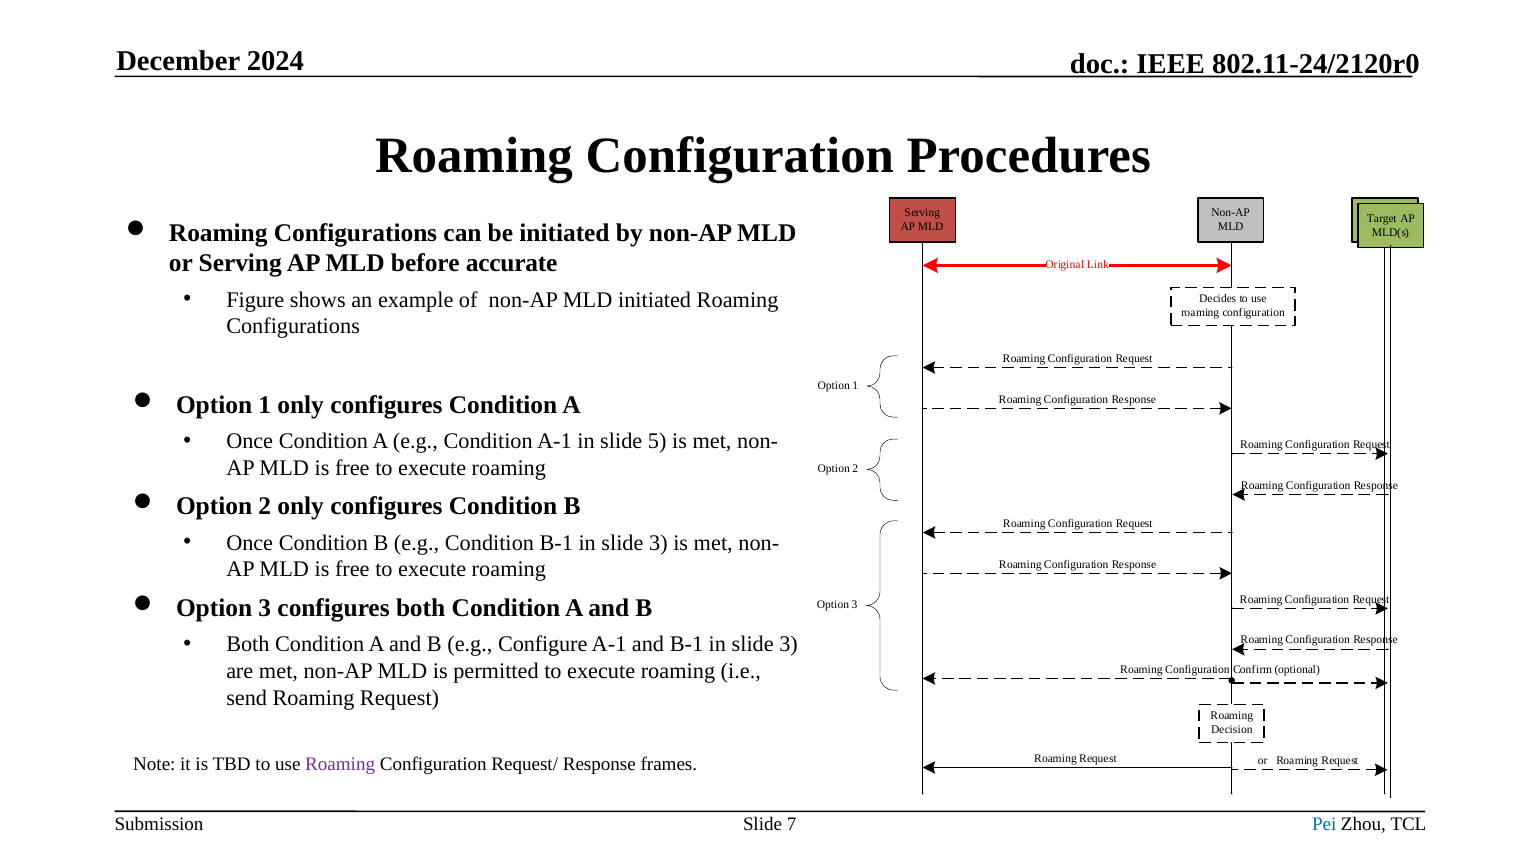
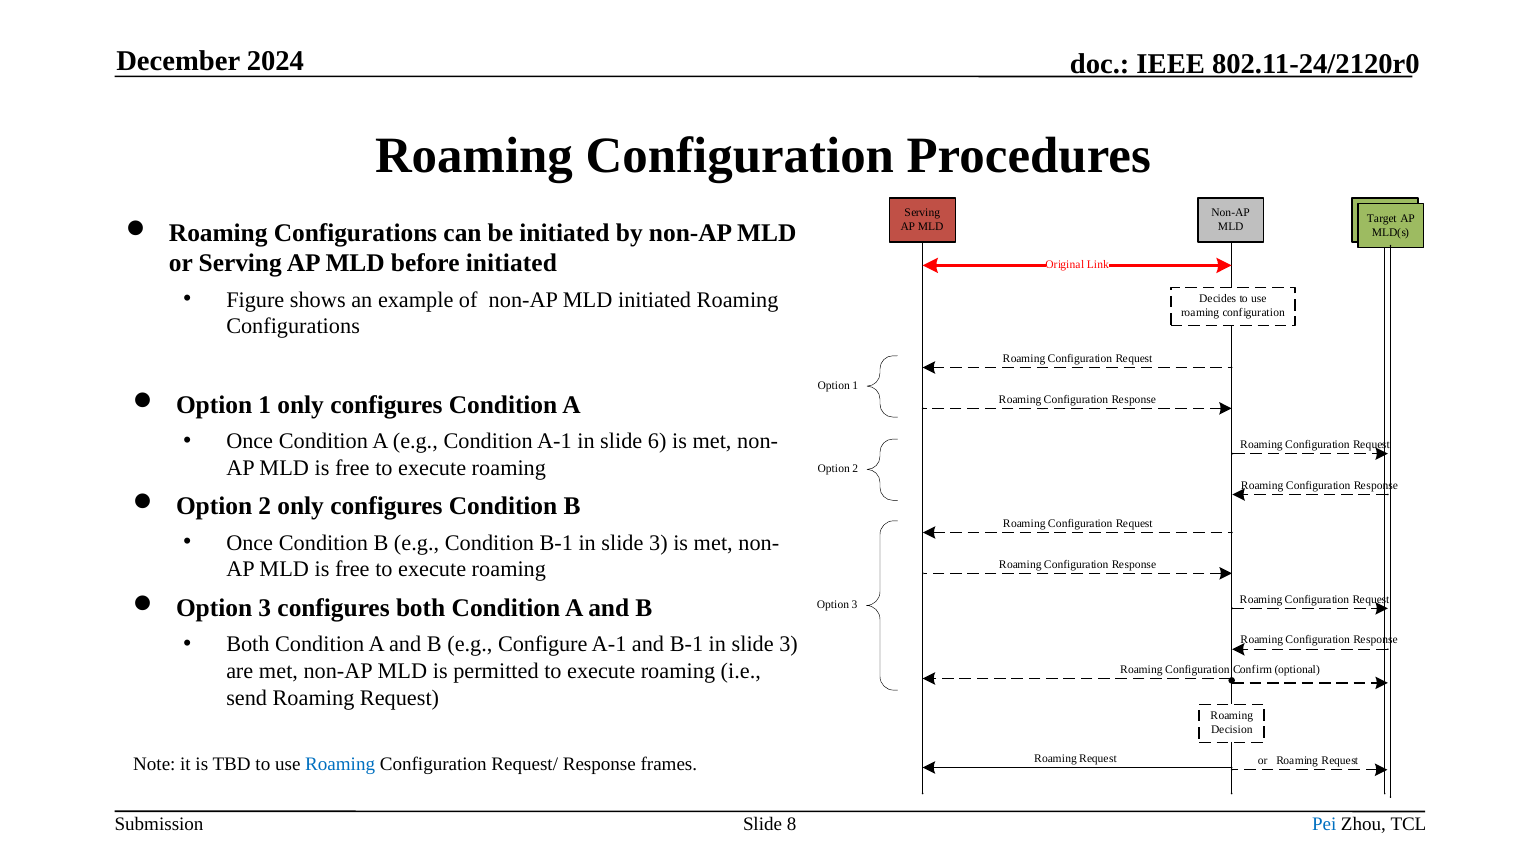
before accurate: accurate -> initiated
5: 5 -> 6
Roaming at (340, 764) colour: purple -> blue
7: 7 -> 8
